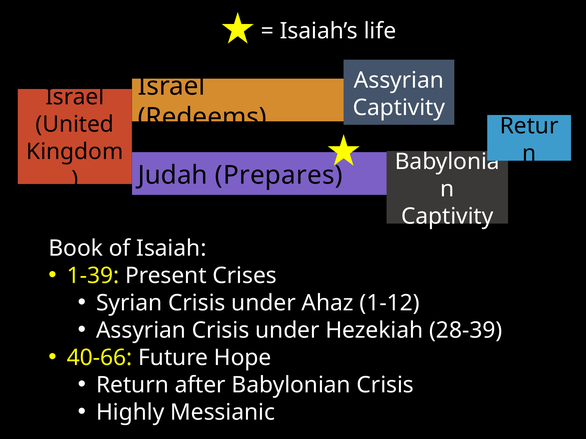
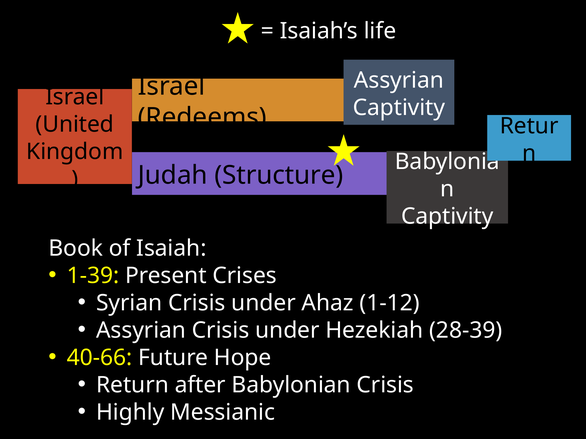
Prepares: Prepares -> Structure
